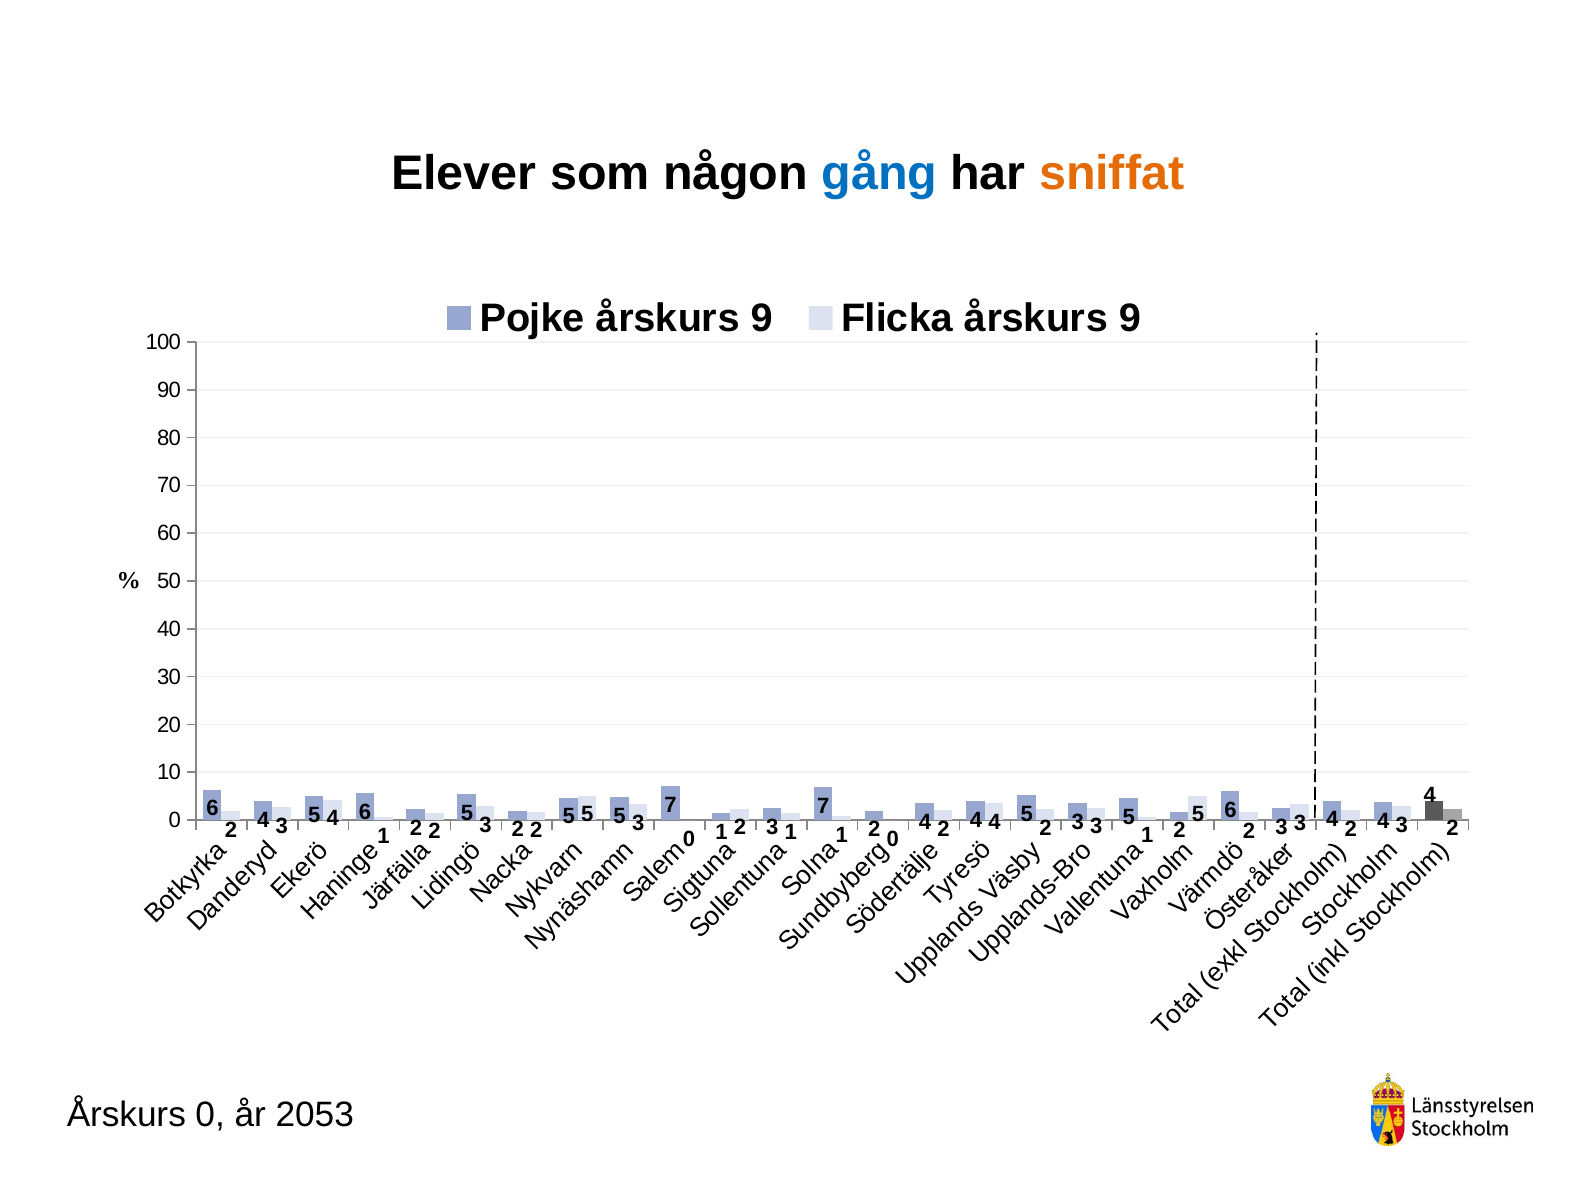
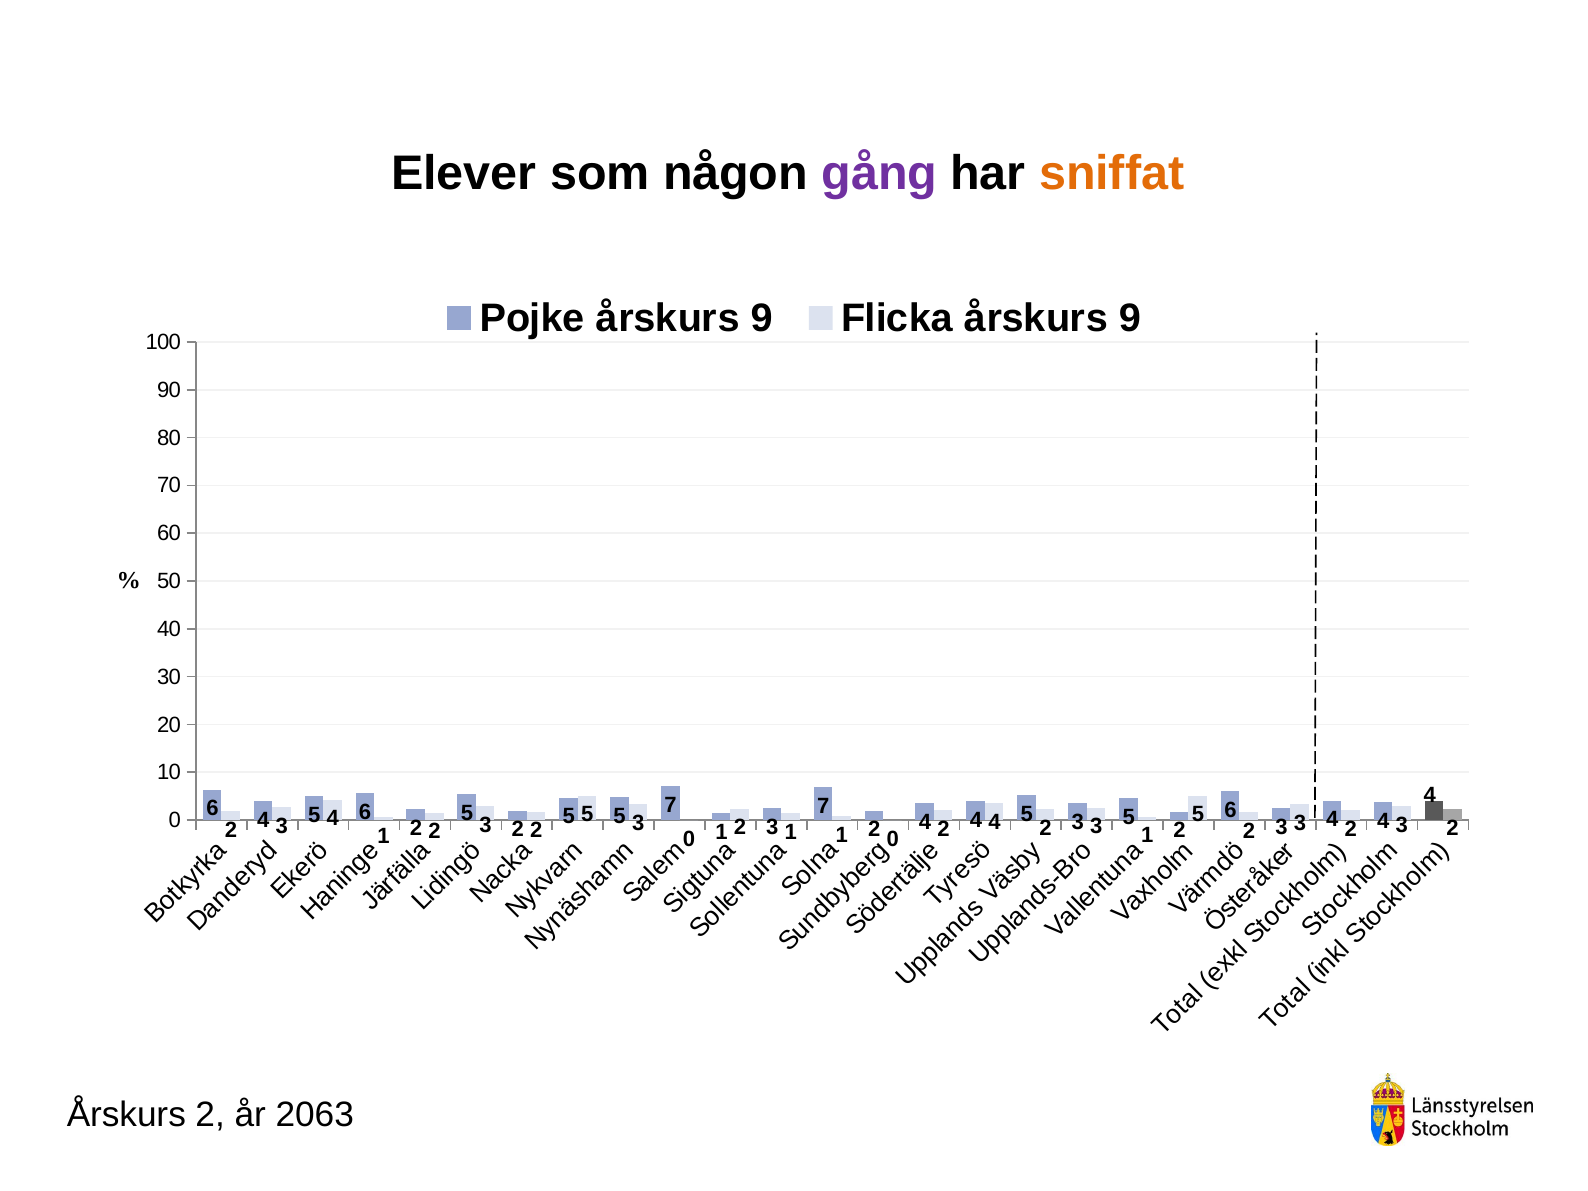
gång colour: blue -> purple
Årskurs 0: 0 -> 2
2053: 2053 -> 2063
